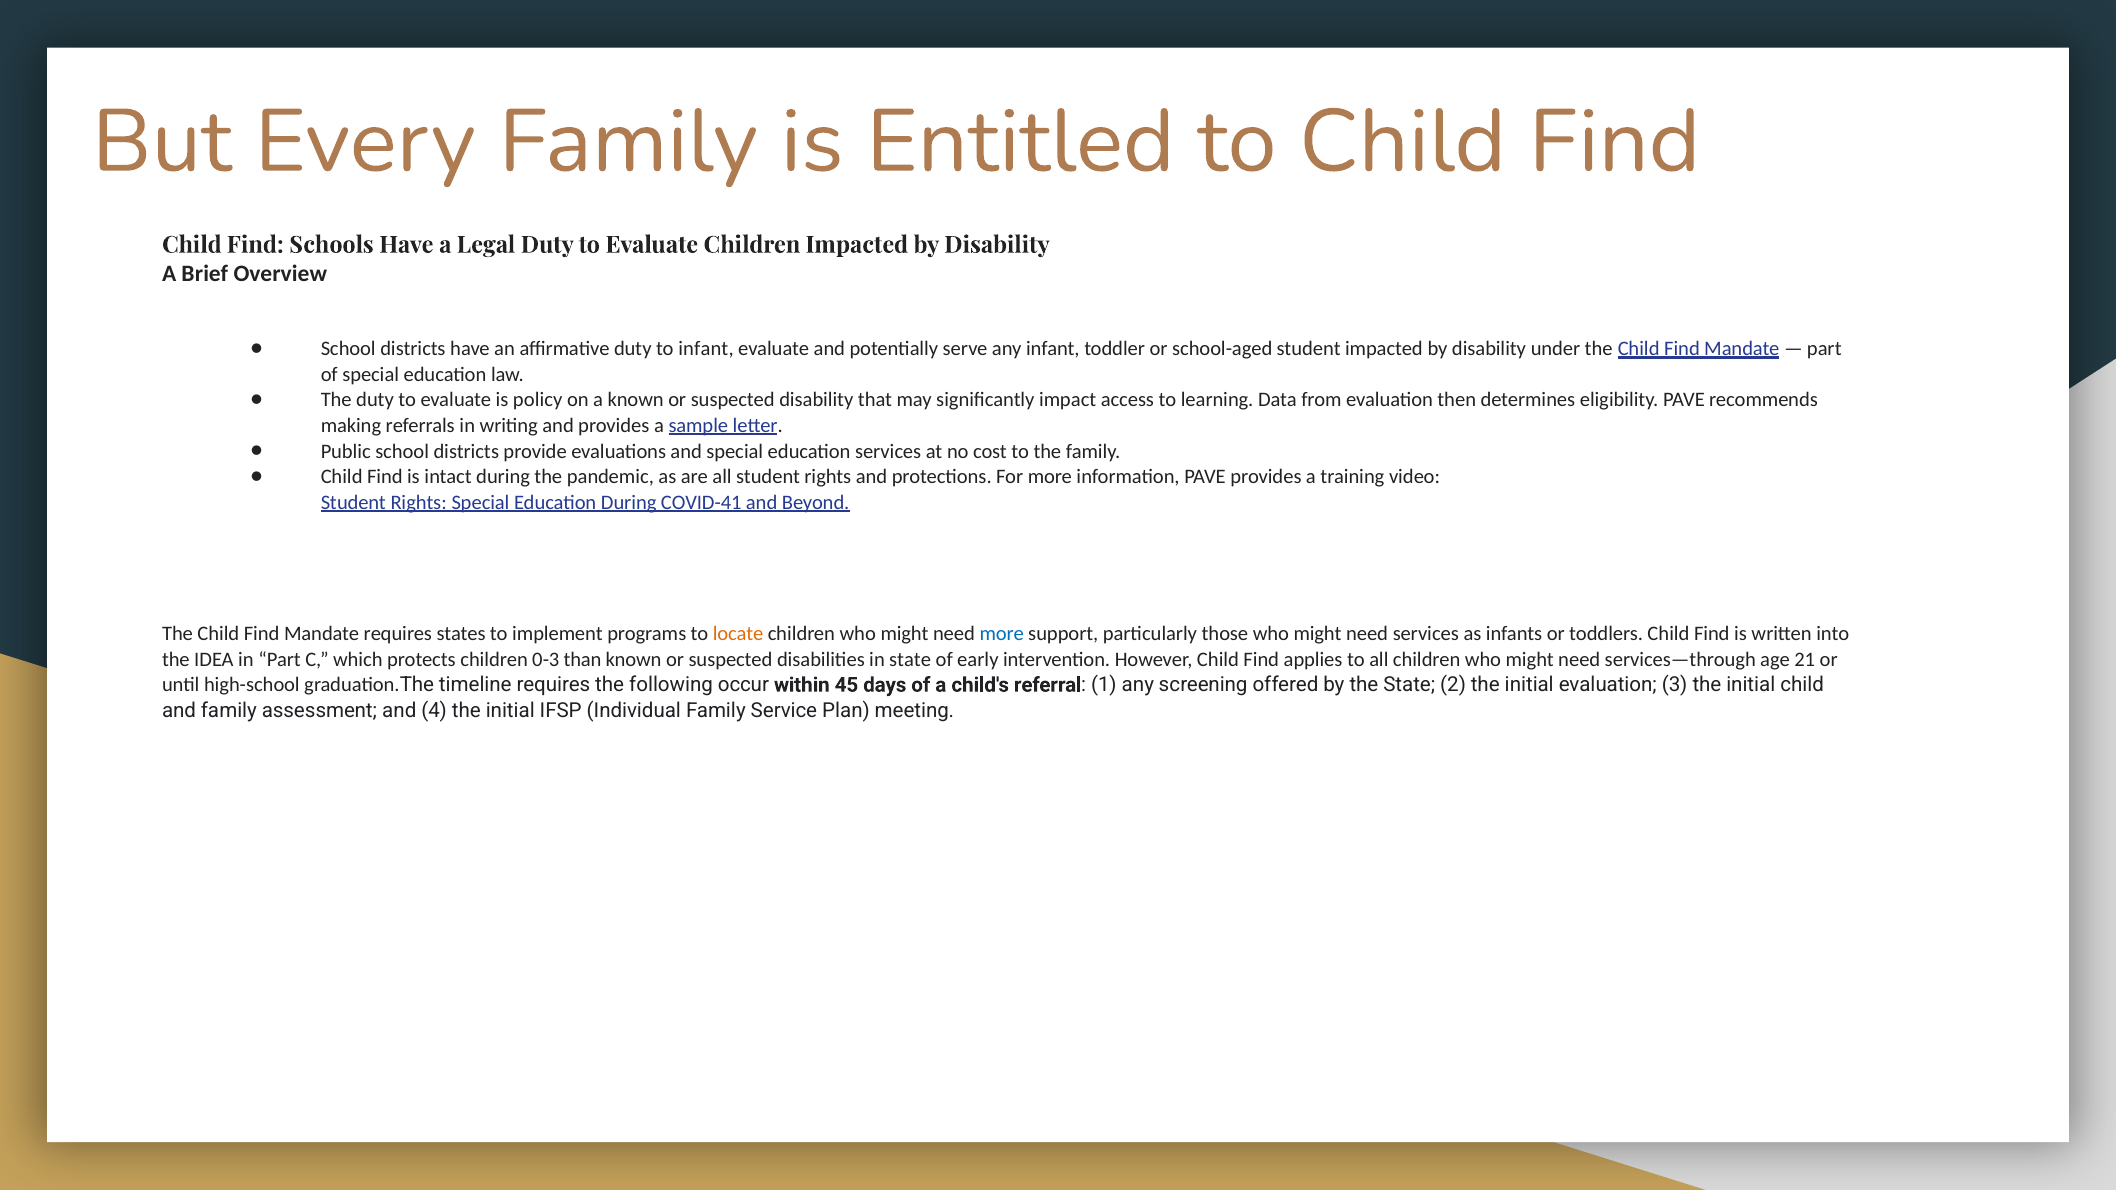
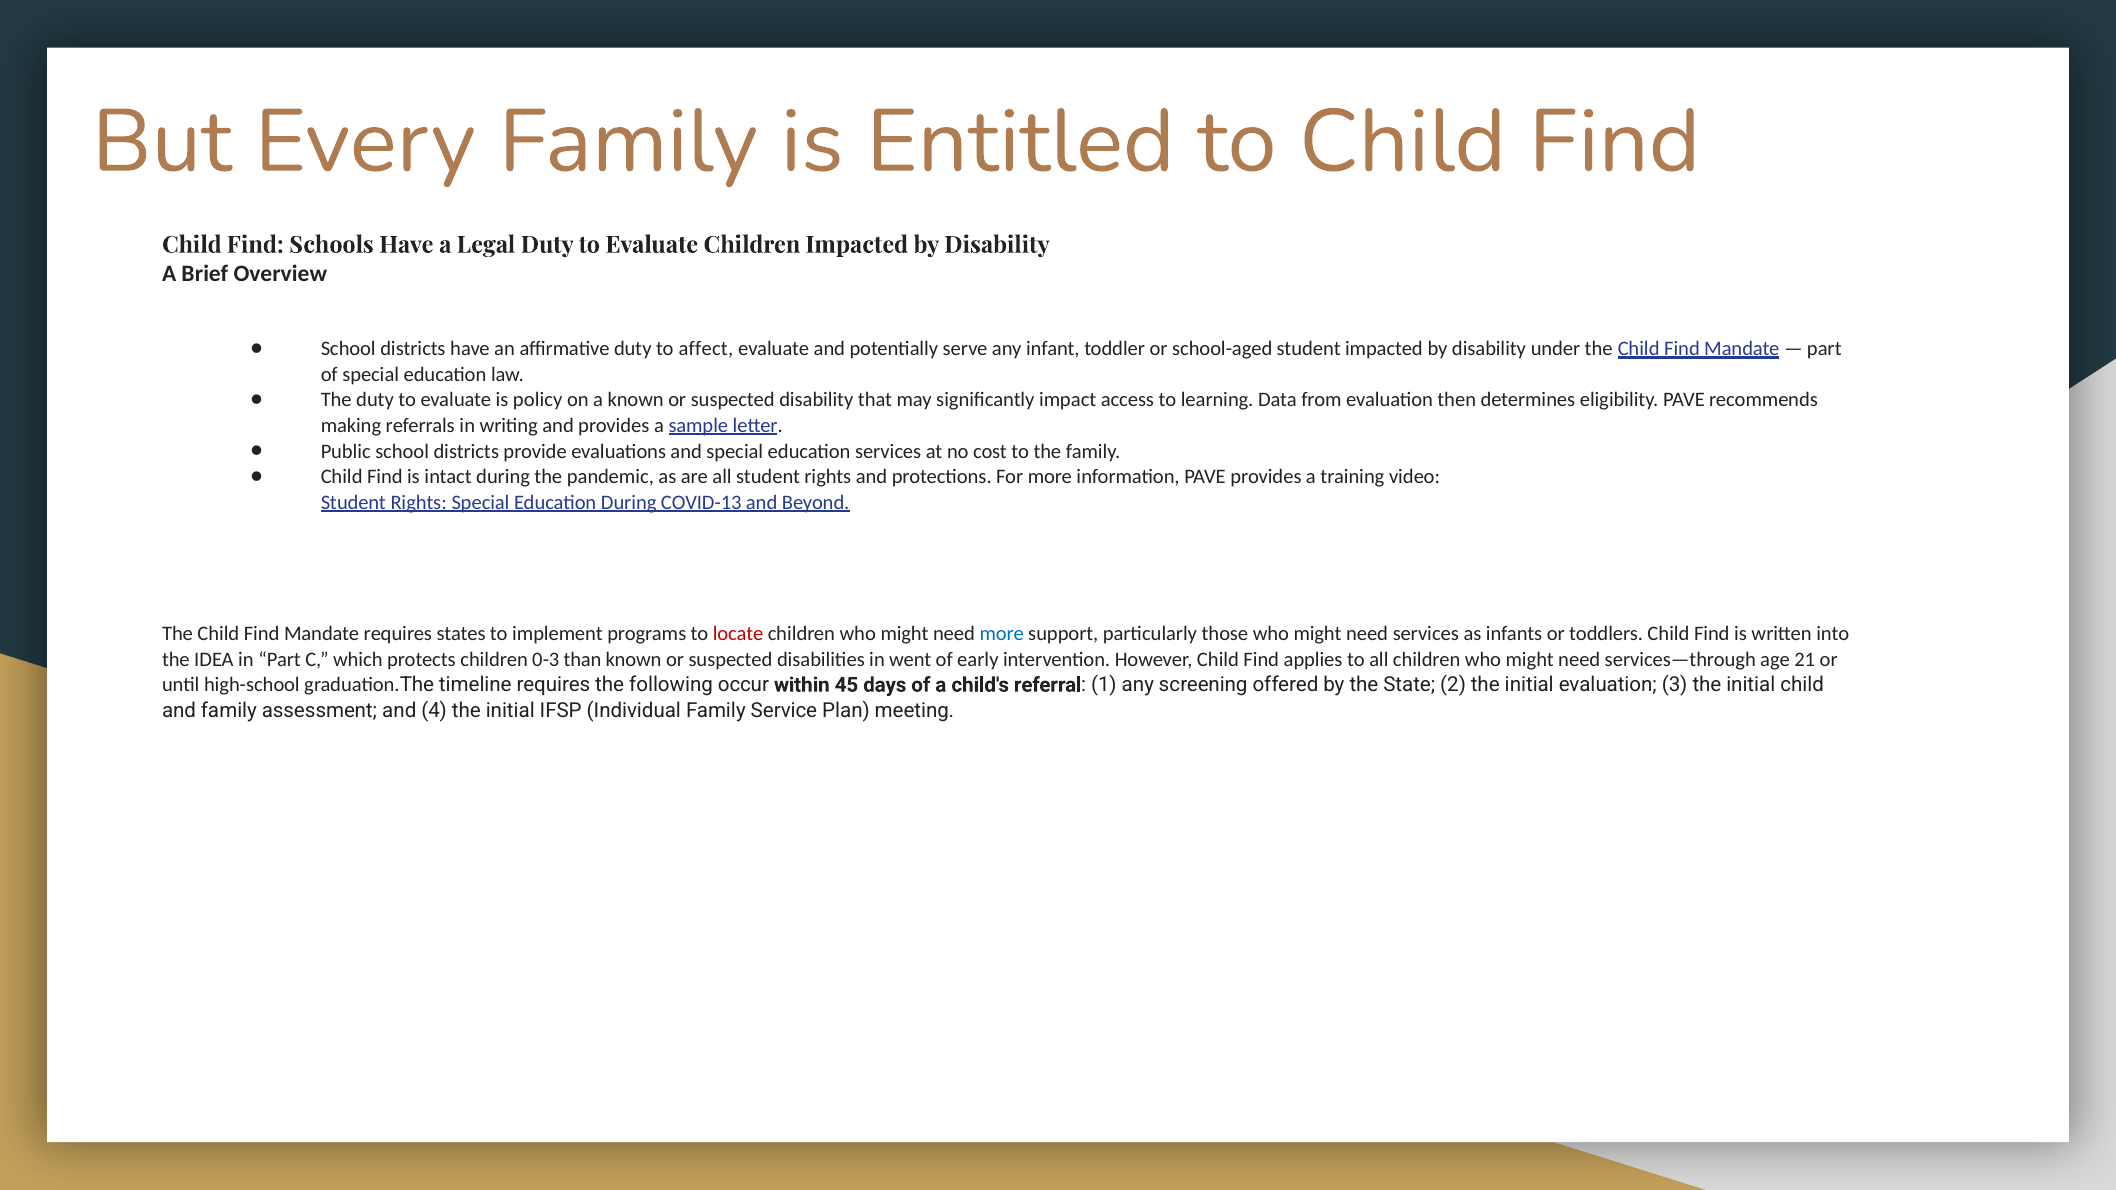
to infant: infant -> affect
COVID-41: COVID-41 -> COVID-13
locate colour: orange -> red
in state: state -> went
